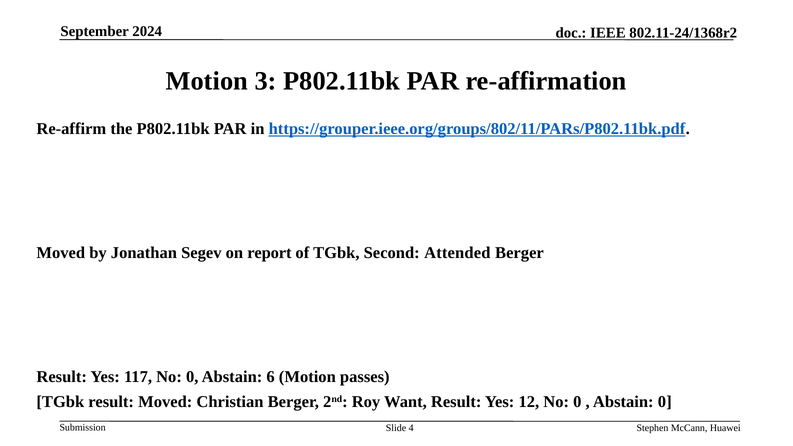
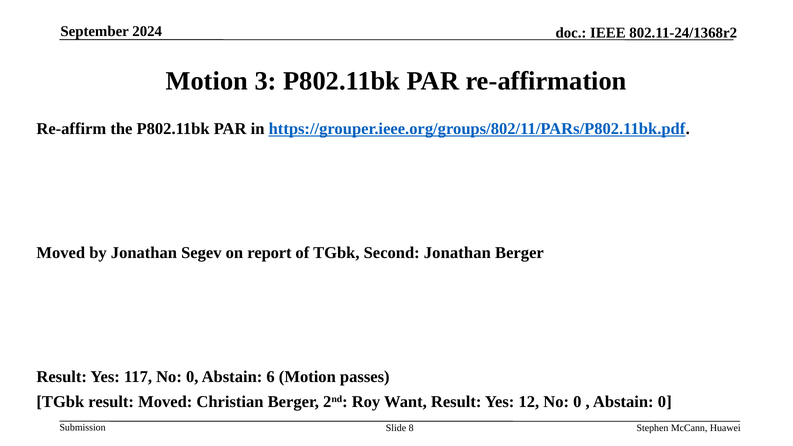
Second Attended: Attended -> Jonathan
4: 4 -> 8
